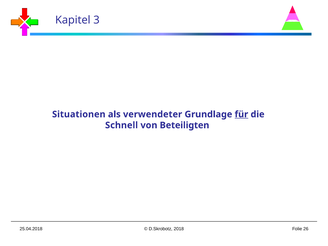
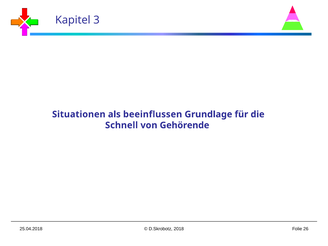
verwendeter: verwendeter -> beeinflussen
für underline: present -> none
Beteiligten: Beteiligten -> Gehörende
